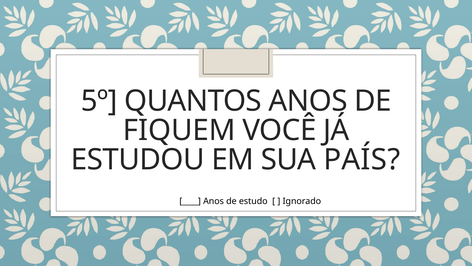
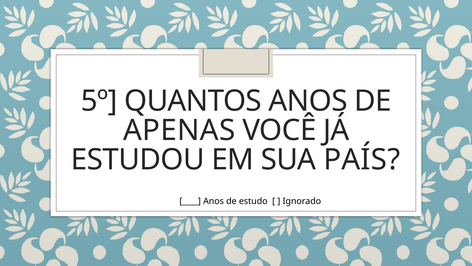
FIQUEM: FIQUEM -> APENAS
